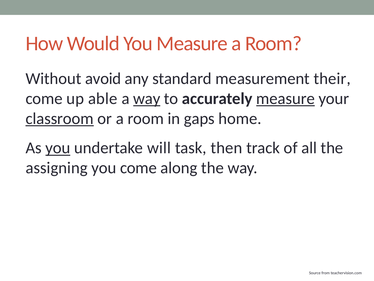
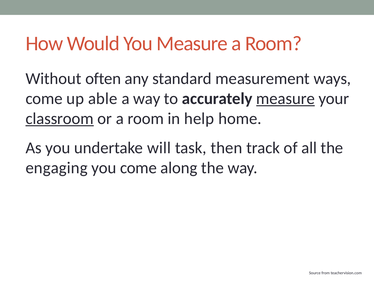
avoid: avoid -> often
their: their -> ways
way at (147, 98) underline: present -> none
gaps: gaps -> help
you at (58, 148) underline: present -> none
assigning: assigning -> engaging
